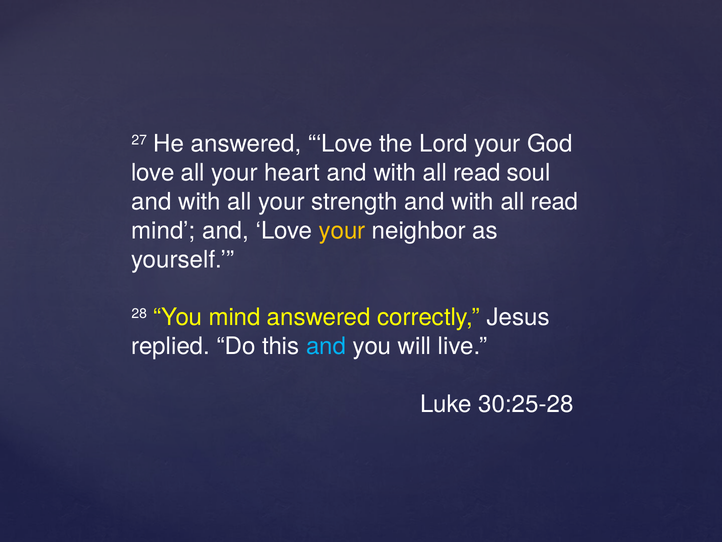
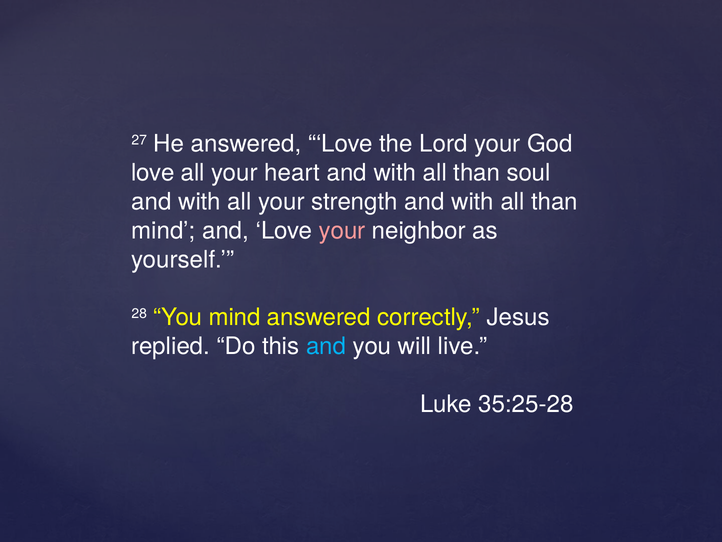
read at (477, 173): read -> than
read at (555, 202): read -> than
your at (342, 230) colour: yellow -> pink
30:25-28: 30:25-28 -> 35:25-28
